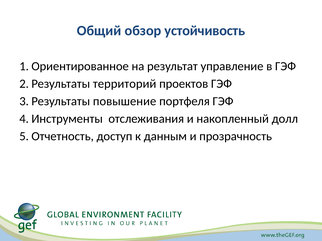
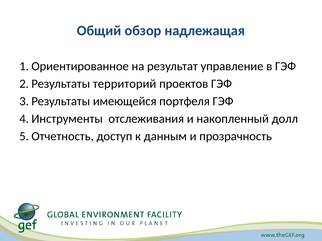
устойчивость: устойчивость -> надлежащая
повышение: повышение -> имеющейся
